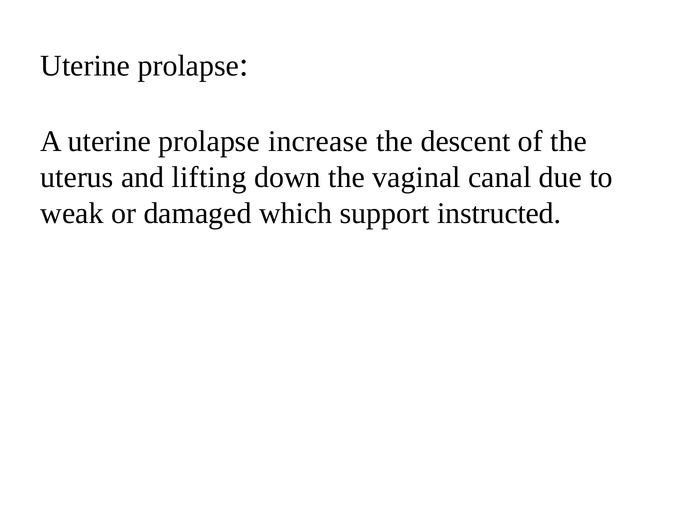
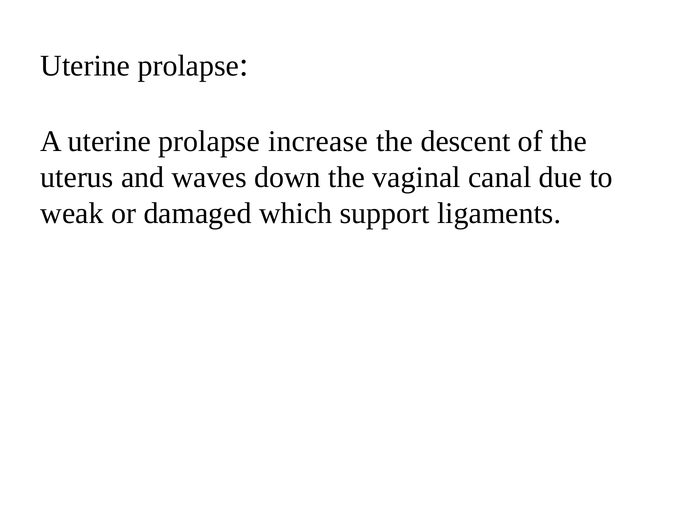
lifting: lifting -> waves
instructed: instructed -> ligaments
